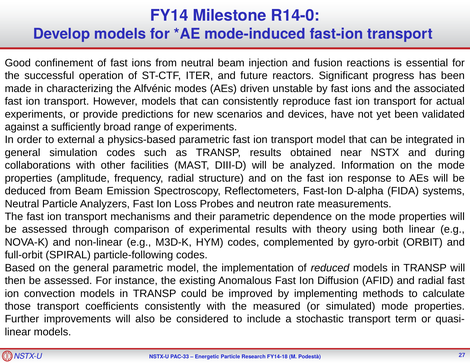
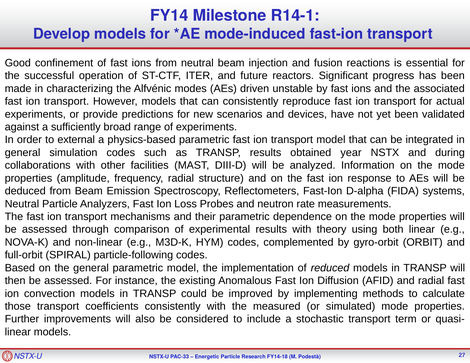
R14-0: R14-0 -> R14-1
near: near -> year
